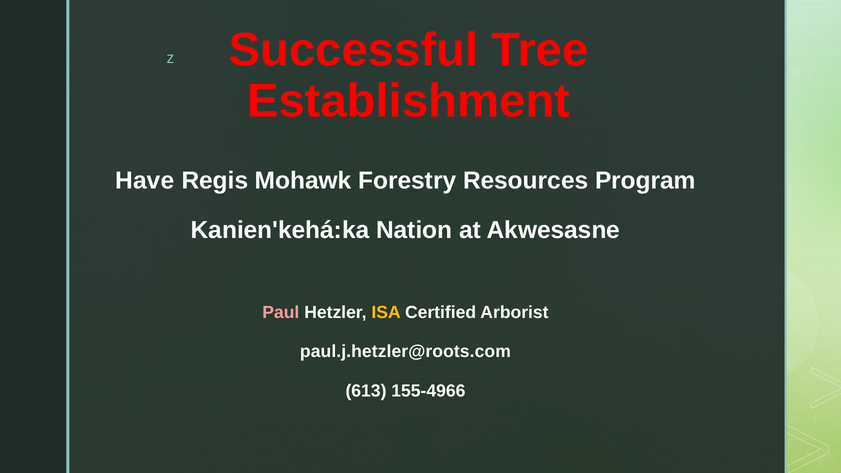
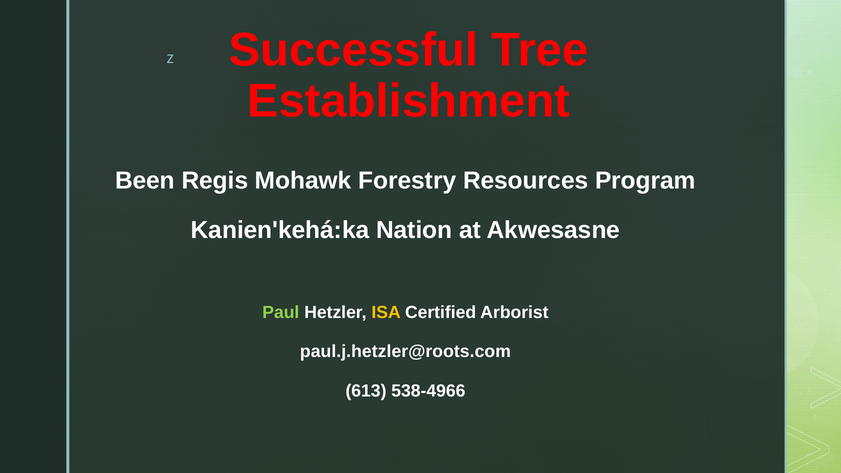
Have: Have -> Been
Paul colour: pink -> light green
155-4966: 155-4966 -> 538-4966
